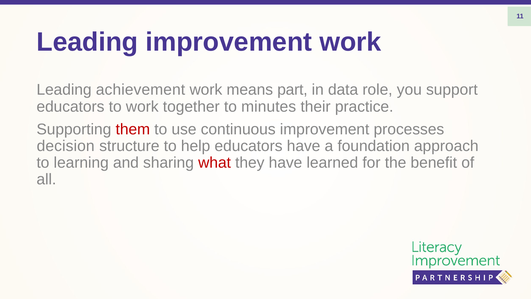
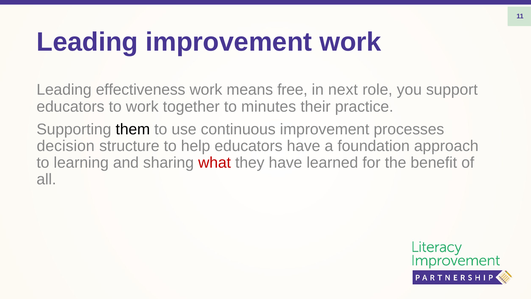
achievement: achievement -> effectiveness
part: part -> free
data: data -> next
them colour: red -> black
